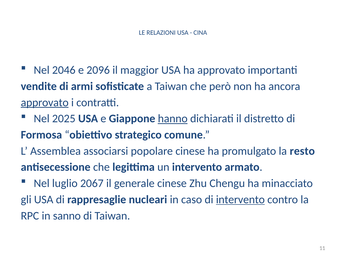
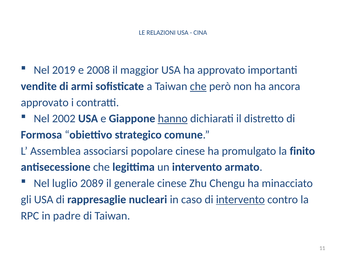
2046: 2046 -> 2019
2096: 2096 -> 2008
che at (198, 86) underline: none -> present
approvato at (45, 102) underline: present -> none
2025: 2025 -> 2002
resto: resto -> finito
2067: 2067 -> 2089
sanno: sanno -> padre
